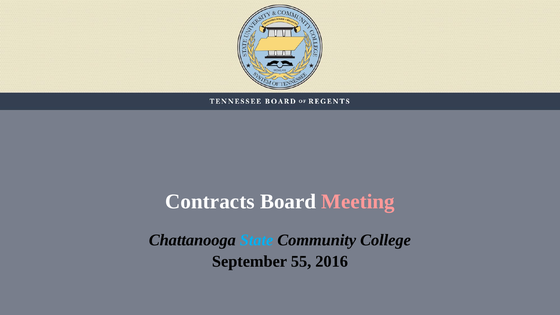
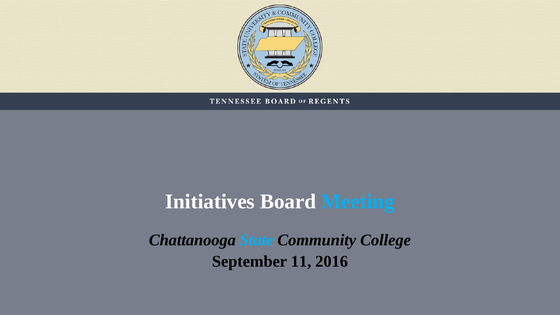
Contracts: Contracts -> Initiatives
Meeting colour: pink -> light blue
55: 55 -> 11
